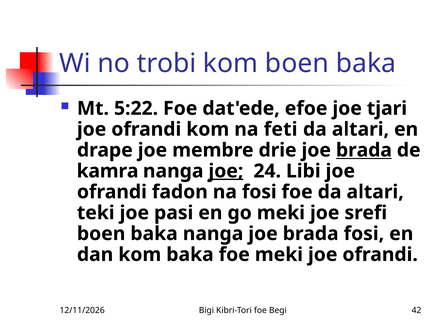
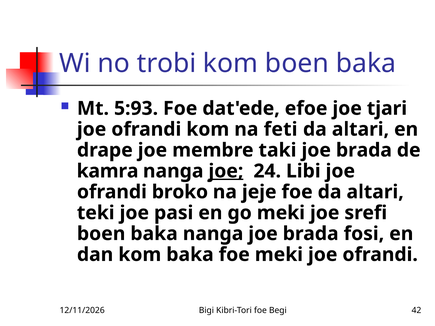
5:22: 5:22 -> 5:93
drie: drie -> taki
brada at (364, 150) underline: present -> none
fadon: fadon -> broko
na fosi: fosi -> jeje
